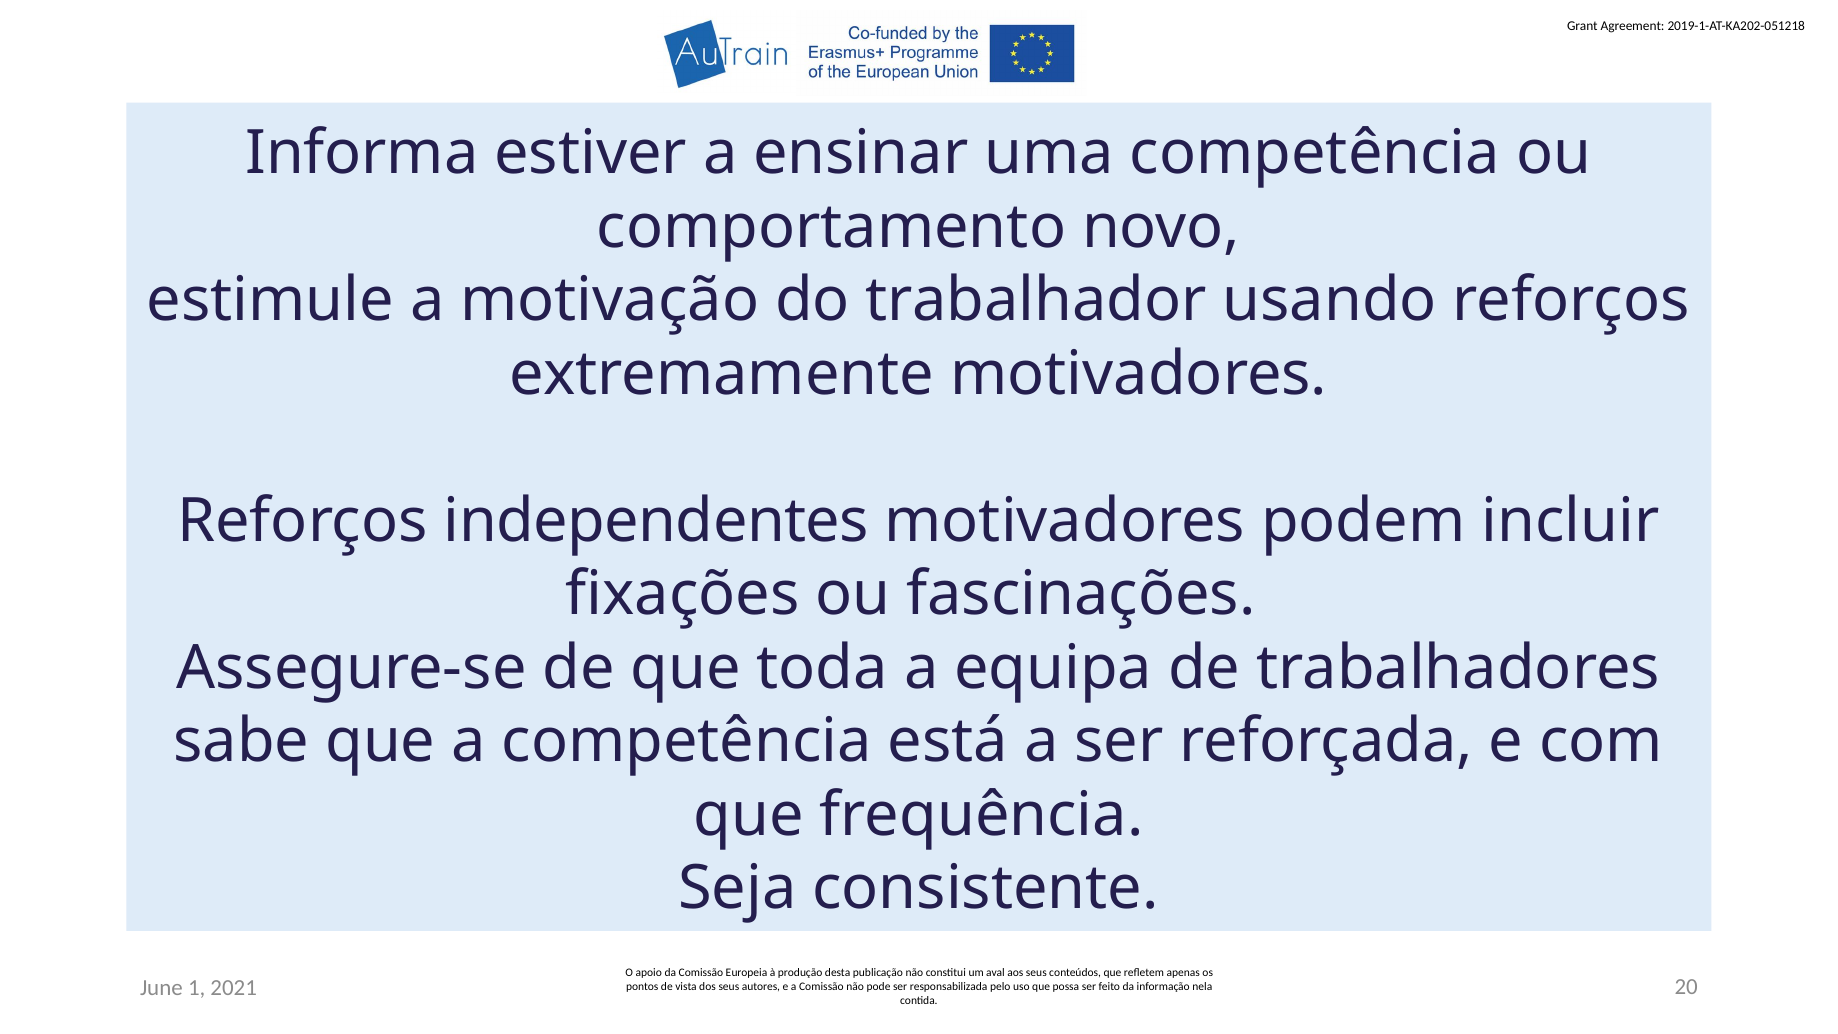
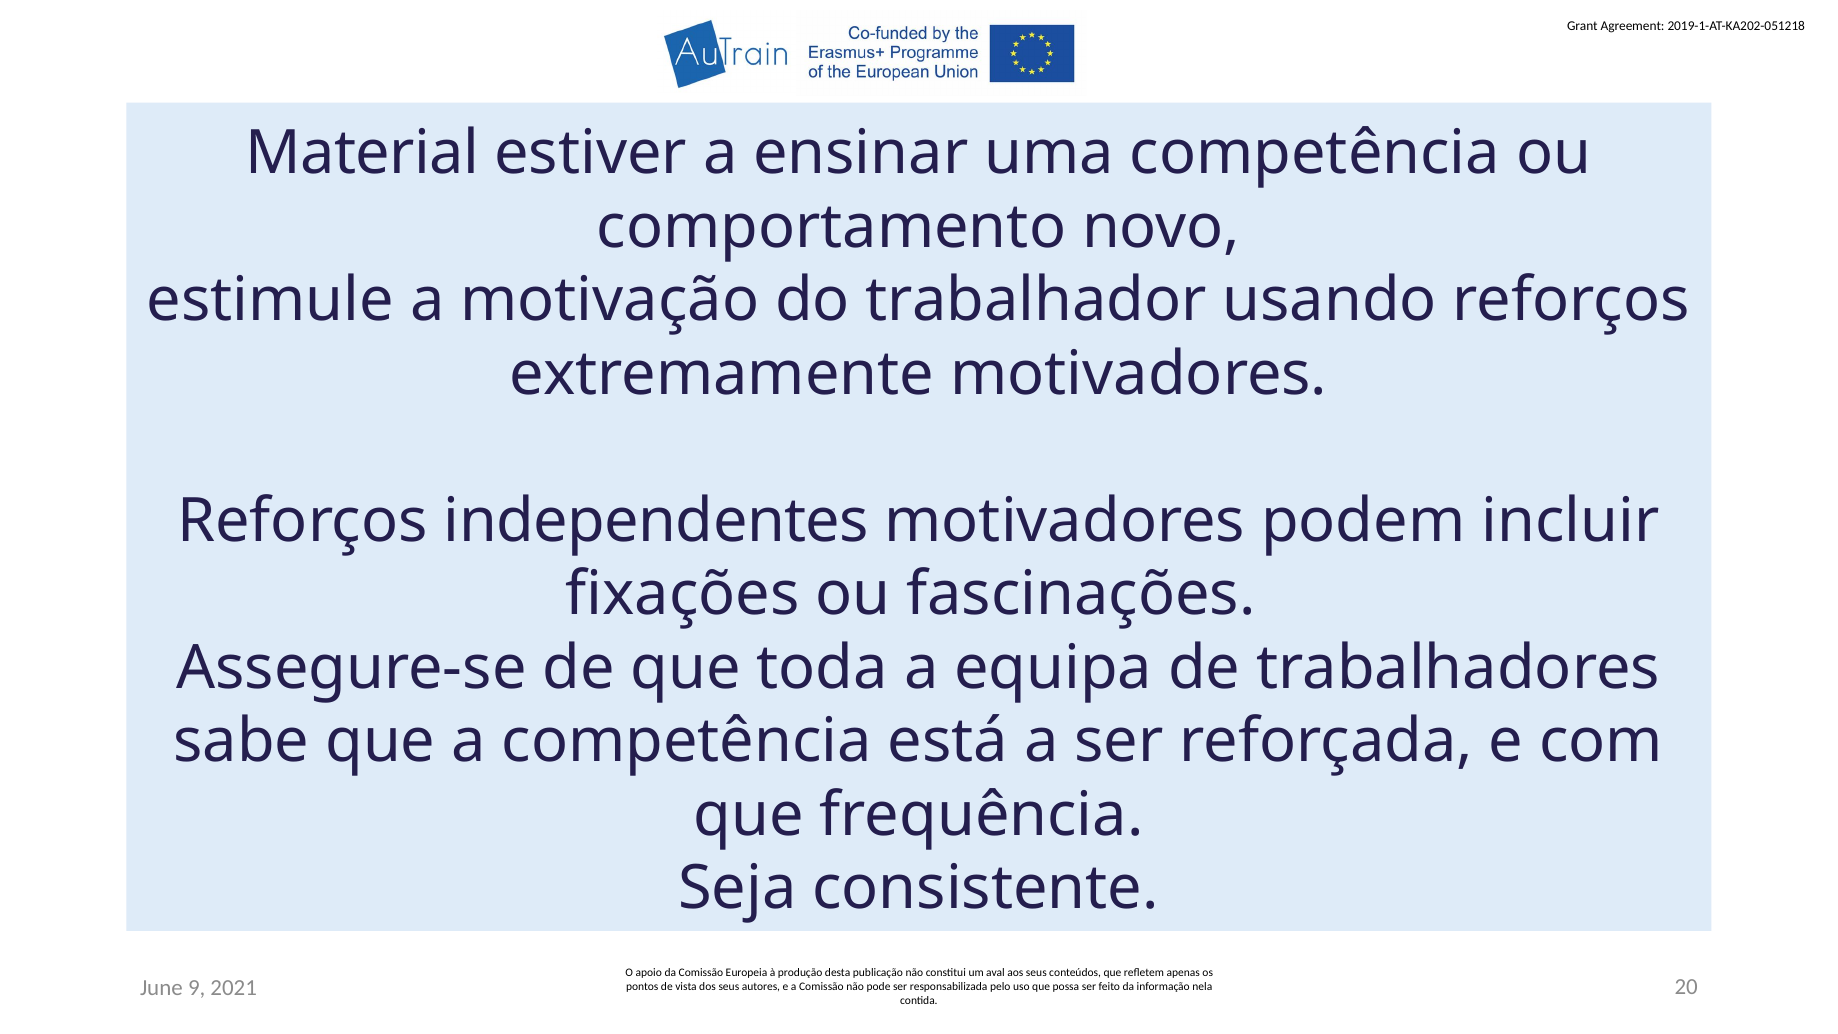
Informa: Informa -> Material
1: 1 -> 9
